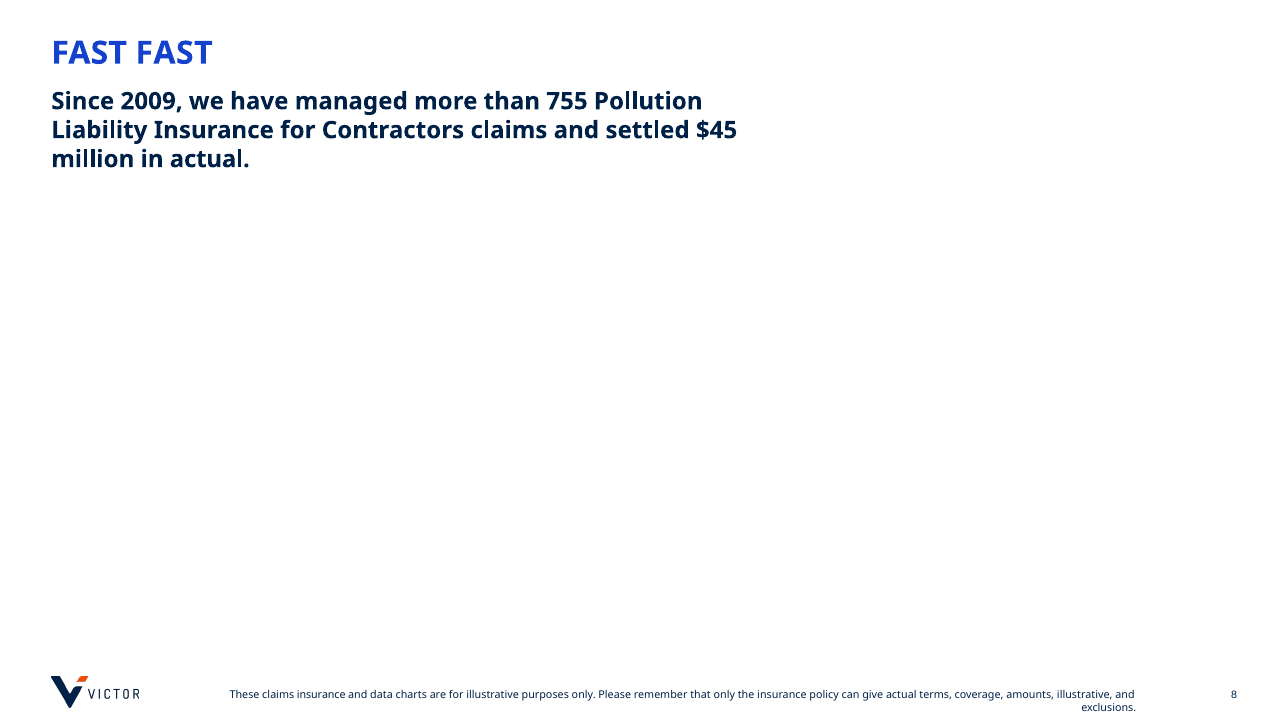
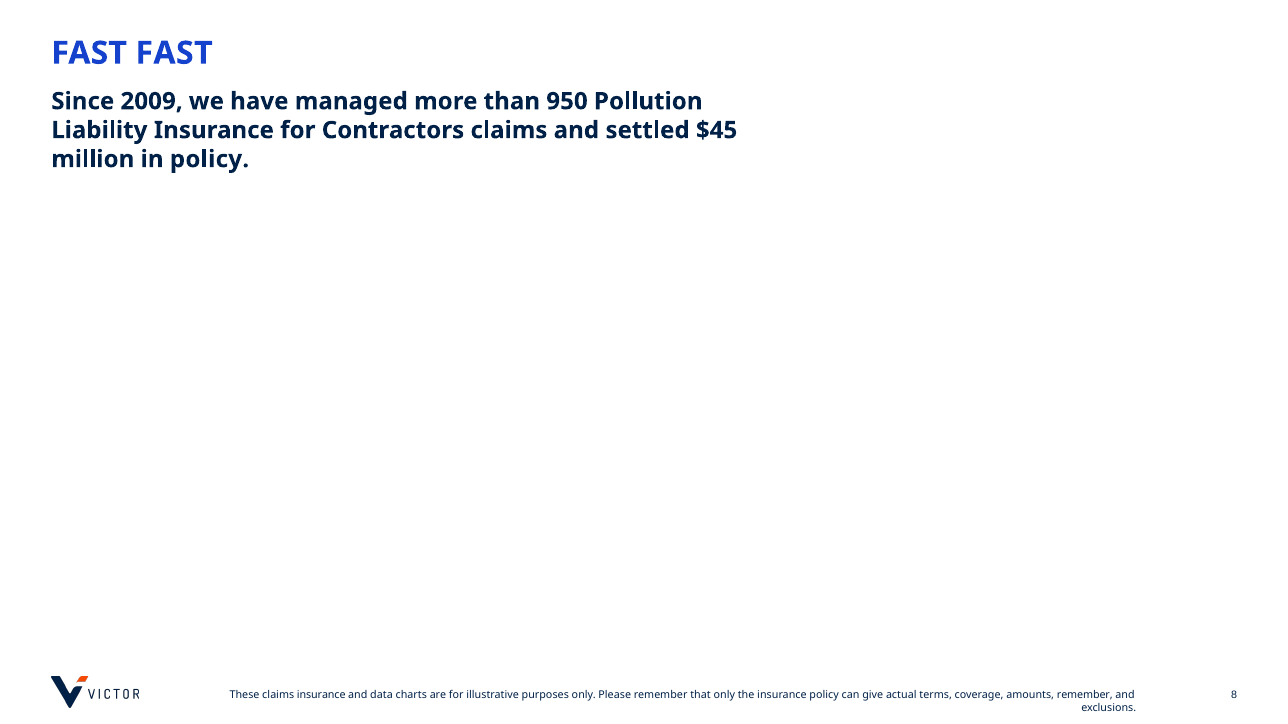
755: 755 -> 950
in actual: actual -> policy
amounts illustrative: illustrative -> remember
